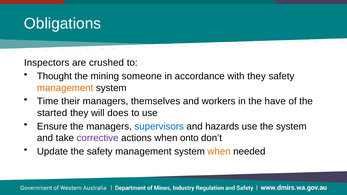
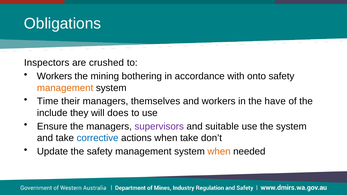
Thought at (54, 76): Thought -> Workers
someone: someone -> bothering
with they: they -> onto
started: started -> include
supervisors colour: blue -> purple
hazards: hazards -> suitable
corrective colour: purple -> blue
when onto: onto -> take
